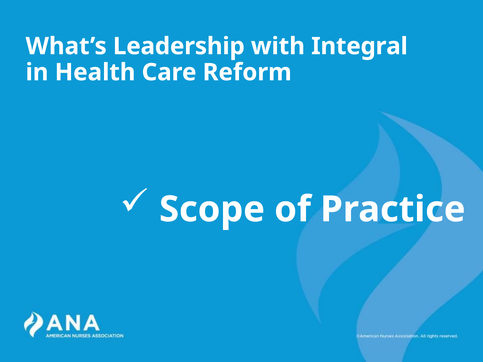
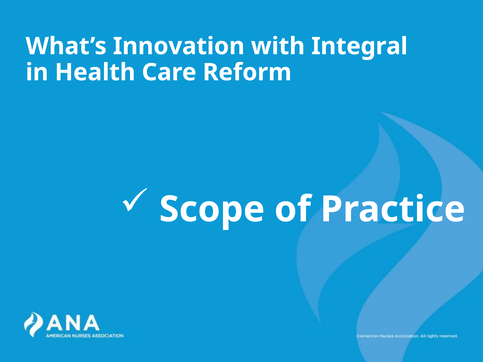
Leadership: Leadership -> Innovation
